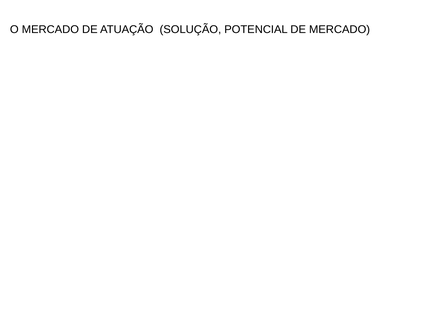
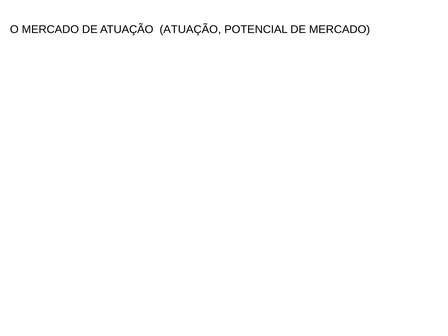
ATUAÇÃO SOLUÇÃO: SOLUÇÃO -> ATUAÇÃO
